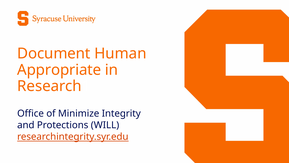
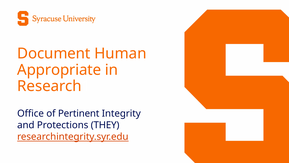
Minimize: Minimize -> Pertinent
WILL: WILL -> THEY
